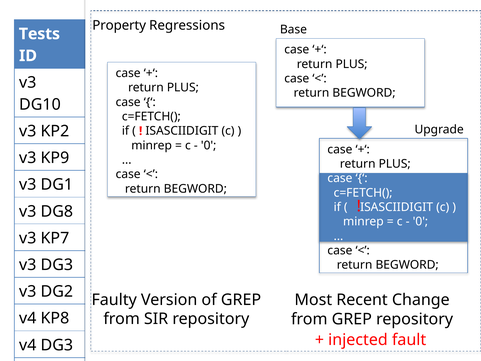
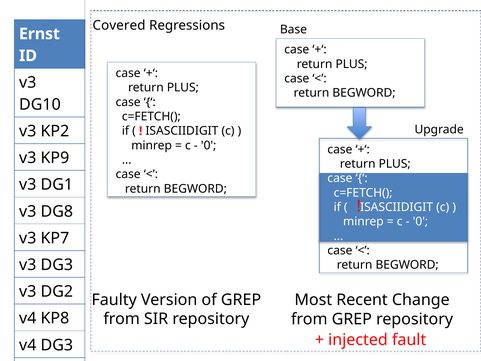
Property: Property -> Covered
Tests: Tests -> Ernst
